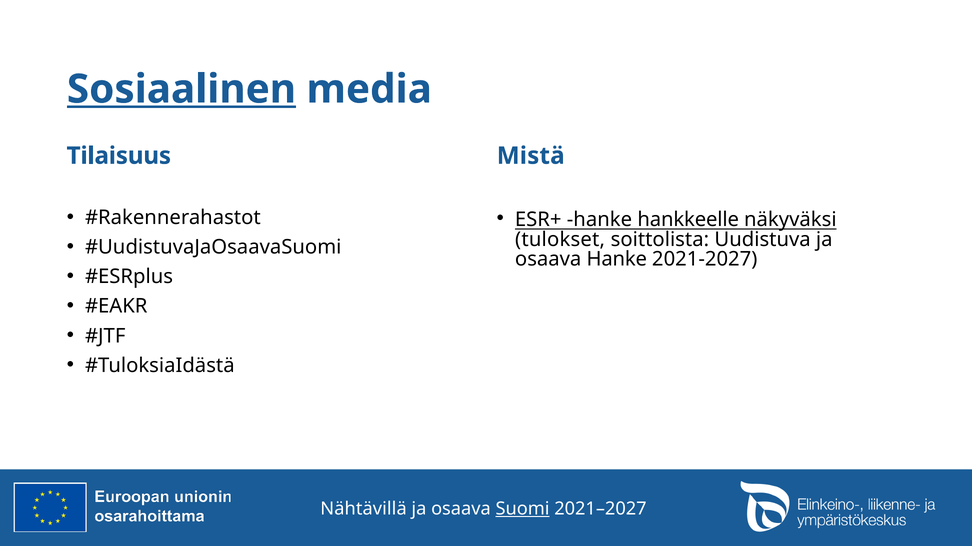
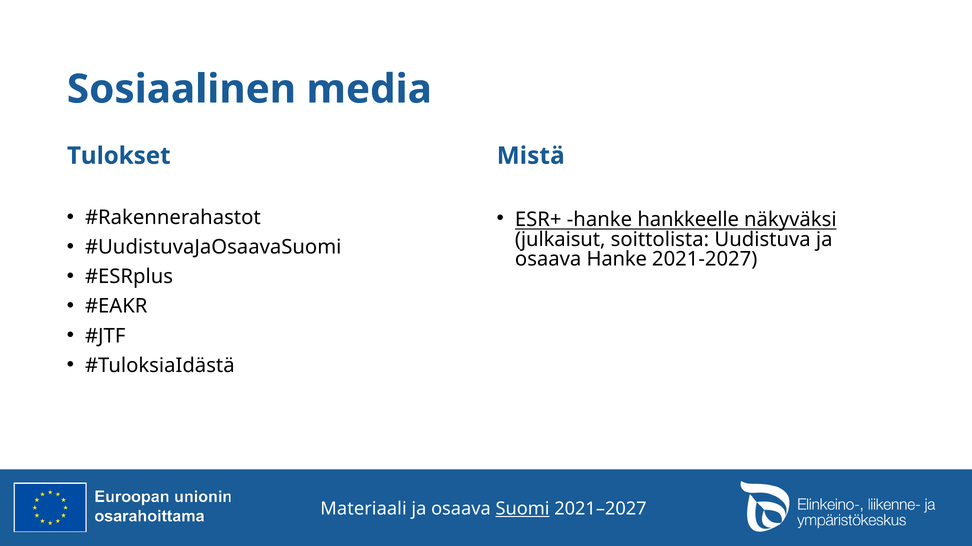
Sosiaalinen underline: present -> none
Tilaisuus: Tilaisuus -> Tulokset
tulokset: tulokset -> julkaisut
Nähtävillä: Nähtävillä -> Materiaali
